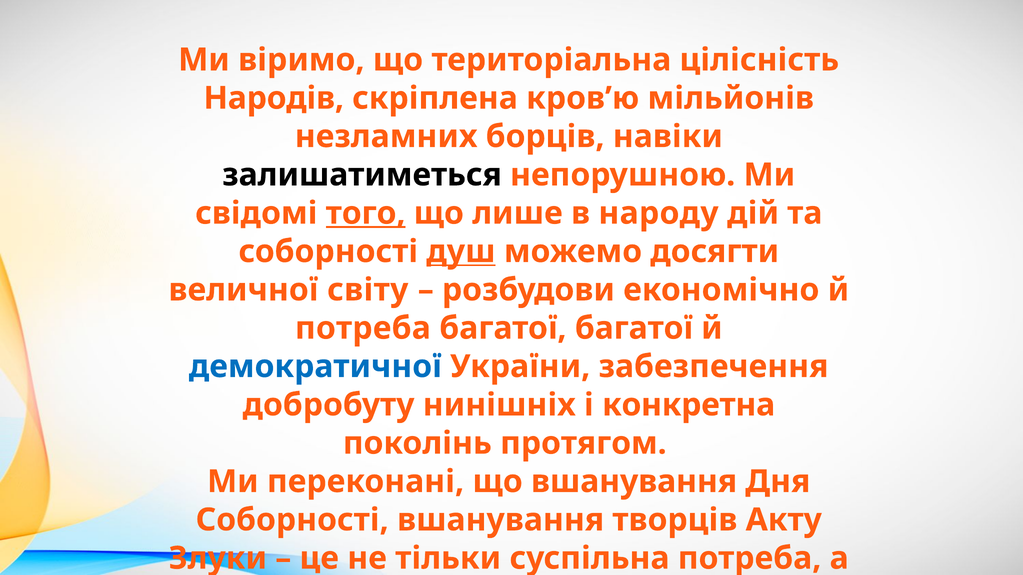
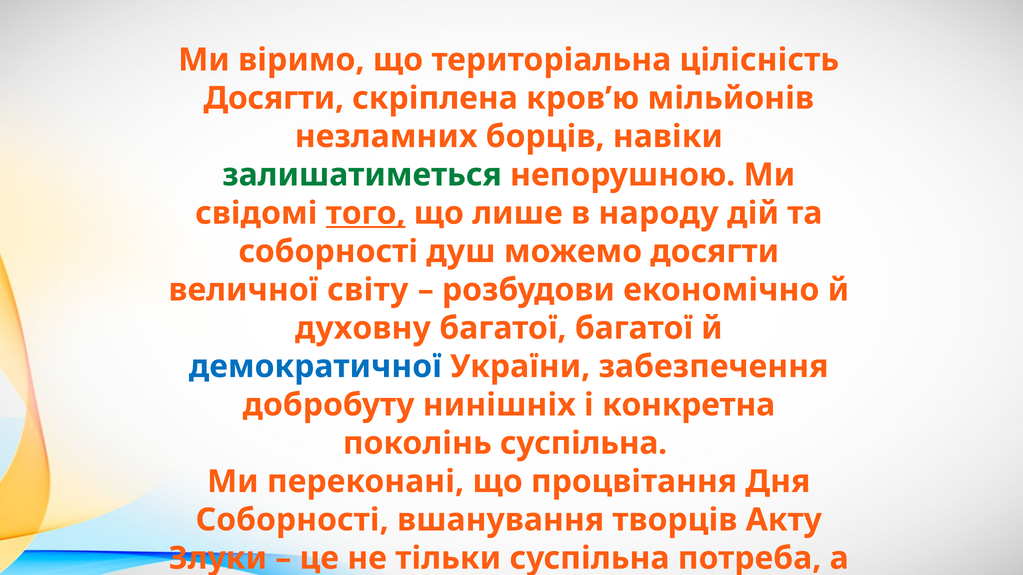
Народів at (274, 98): Народів -> Досягти
залишатиметься colour: black -> green
душ underline: present -> none
потреба at (363, 328): потреба -> духовну
поколінь протягом: протягом -> суспільна
що вшанування: вшанування -> процвітання
